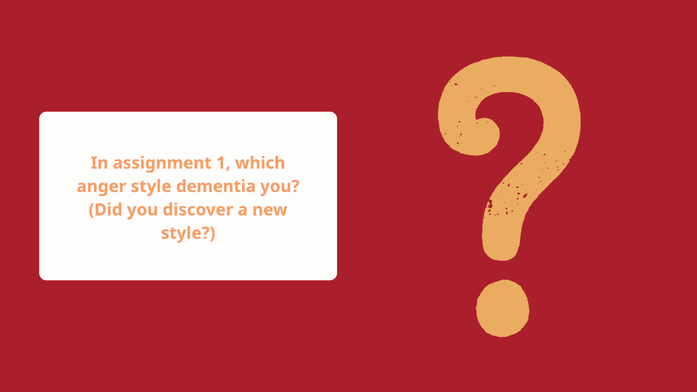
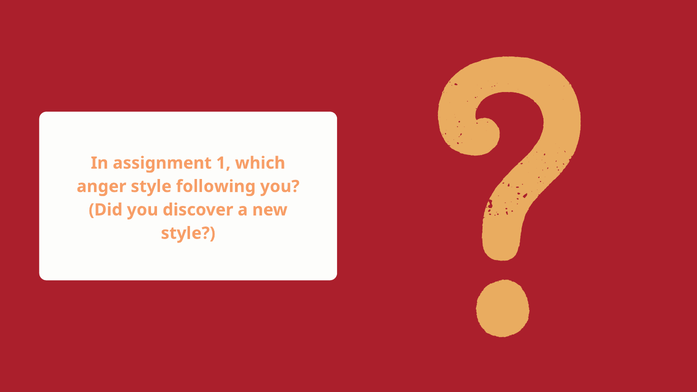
dementia: dementia -> following
